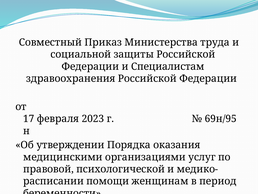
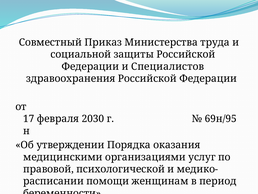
Специалистам: Специалистам -> Специалистов
2023: 2023 -> 2030
